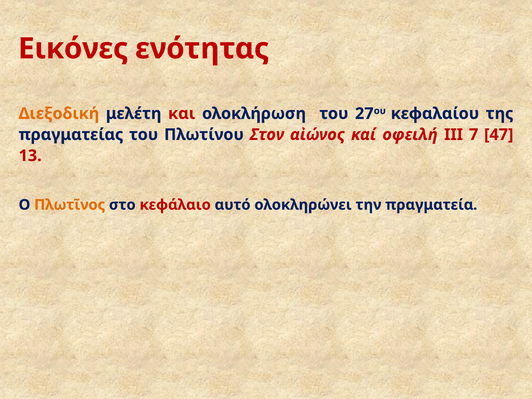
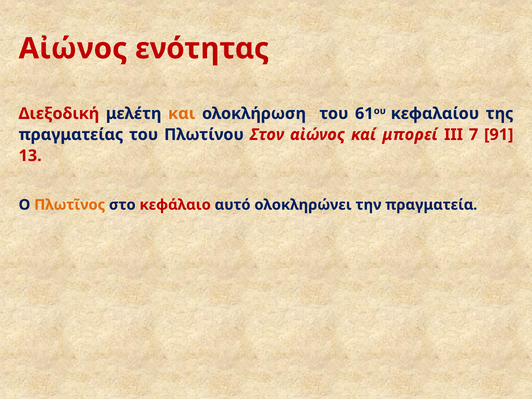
Εικόνες at (73, 49): Εικόνες -> Αἰώνος
Διεξοδική colour: orange -> red
και colour: red -> orange
27: 27 -> 61
οφειλή: οφειλή -> μπορεί
47: 47 -> 91
